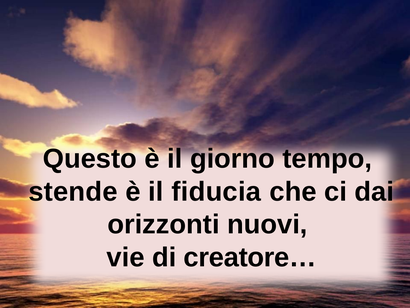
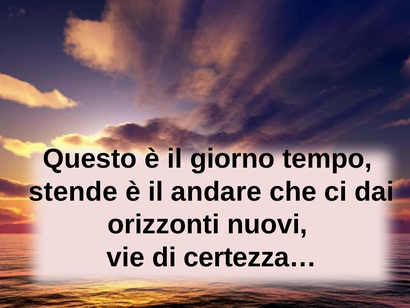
fiducia: fiducia -> andare
creatore…: creatore… -> certezza…
